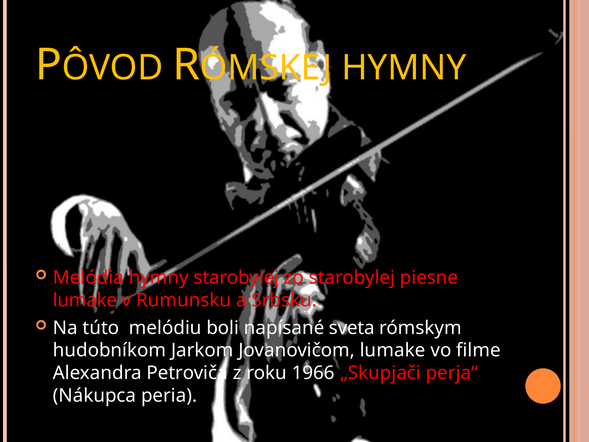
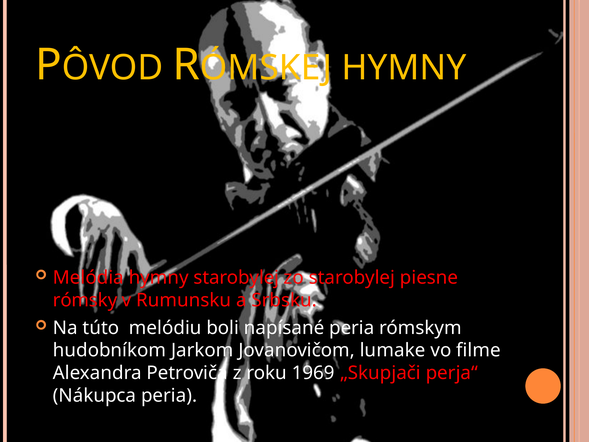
lumake at (85, 300): lumake -> rómsky
napísané sveta: sveta -> peria
1966: 1966 -> 1969
